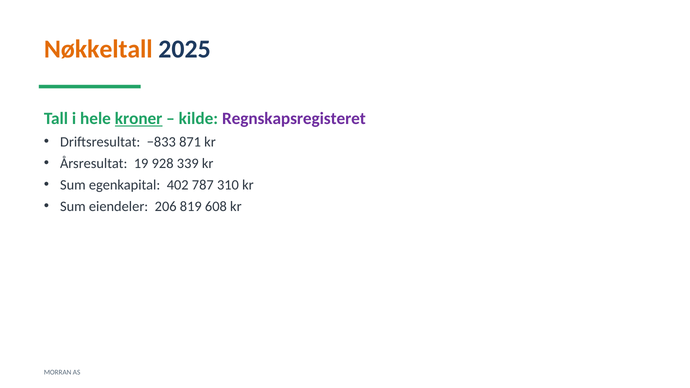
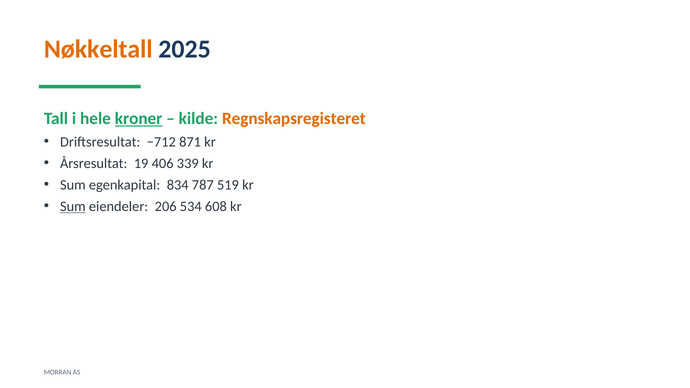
Regnskapsregisteret colour: purple -> orange
−833: −833 -> −712
928: 928 -> 406
402: 402 -> 834
310: 310 -> 519
Sum at (73, 207) underline: none -> present
819: 819 -> 534
